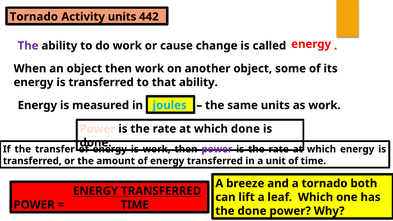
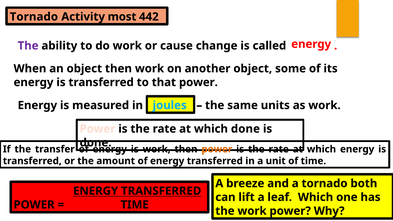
Activity units: units -> most
that ability: ability -> power
power at (217, 149) colour: purple -> orange
the done: done -> work
